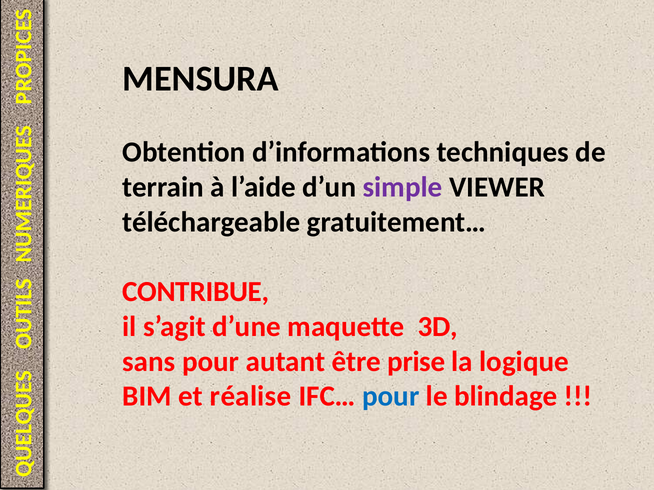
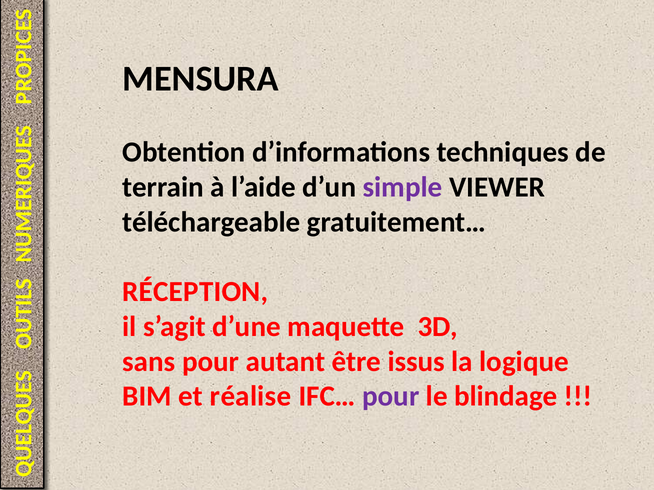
CONTRIBUE: CONTRIBUE -> RÉCEPTION
prise: prise -> issus
pour at (391, 397) colour: blue -> purple
